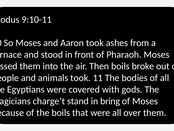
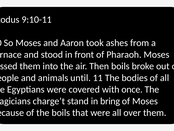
animals took: took -> until
gods: gods -> once
